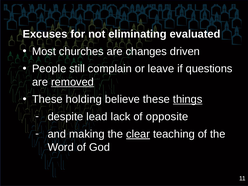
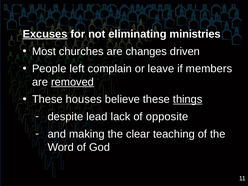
Excuses underline: none -> present
evaluated: evaluated -> ministries
still: still -> left
questions: questions -> members
holding: holding -> houses
clear underline: present -> none
